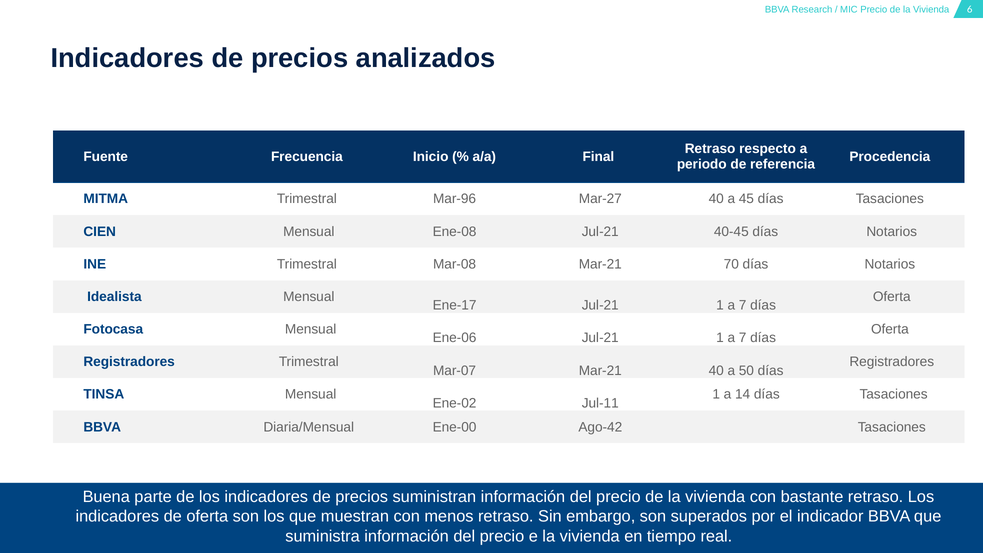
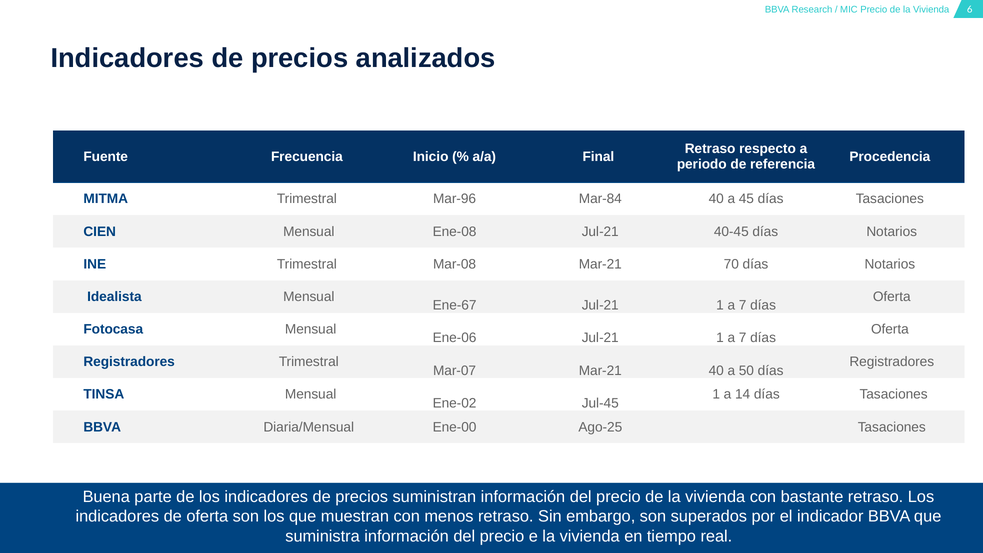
Mar-27: Mar-27 -> Mar-84
Ene-17: Ene-17 -> Ene-67
Jul-11: Jul-11 -> Jul-45
Ago-42: Ago-42 -> Ago-25
